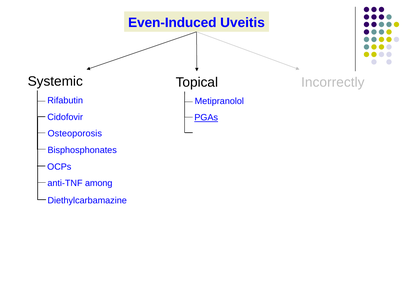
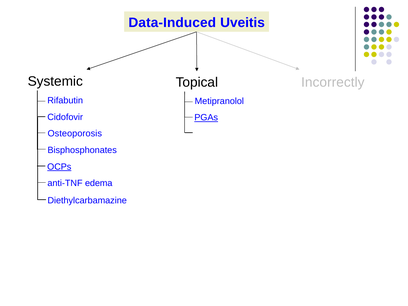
Even-Induced: Even-Induced -> Data-Induced
OCPs underline: none -> present
among: among -> edema
